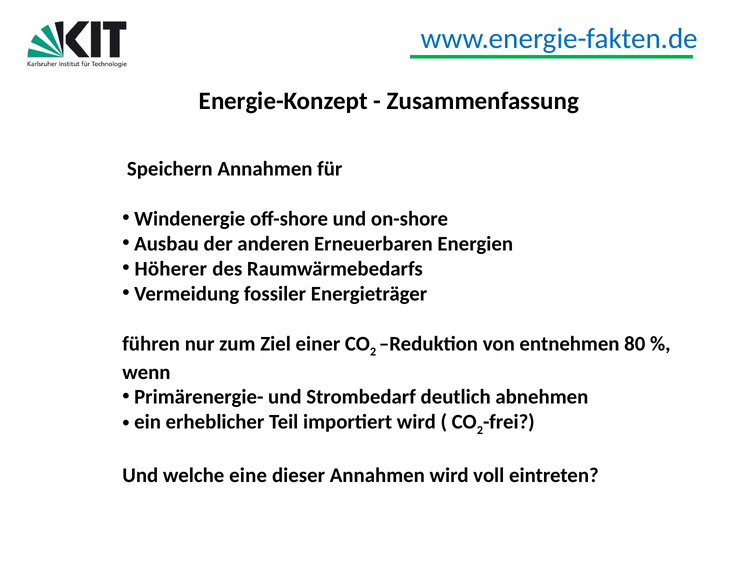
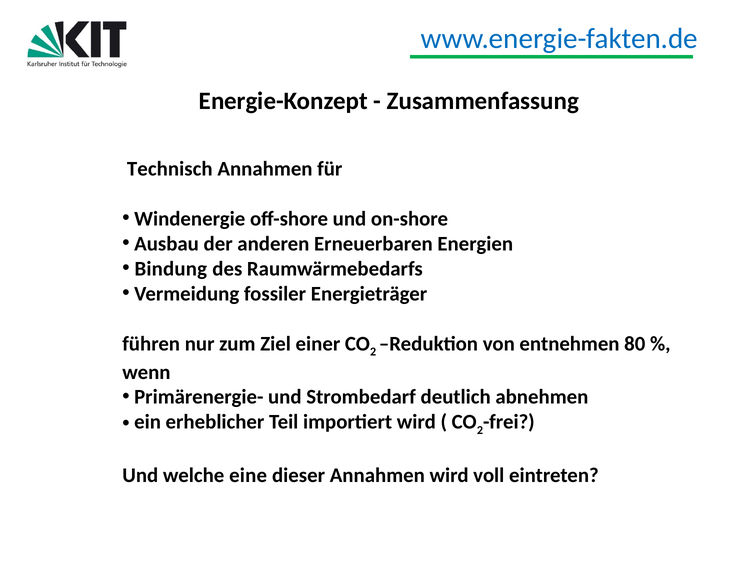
Speichern: Speichern -> Technisch
Höherer: Höherer -> Bindung
